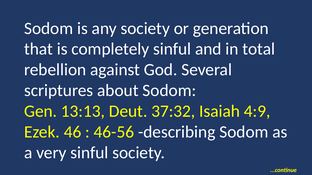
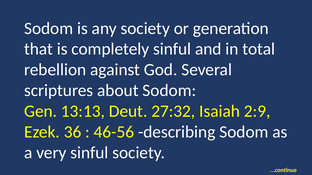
37:32: 37:32 -> 27:32
4:9: 4:9 -> 2:9
46: 46 -> 36
